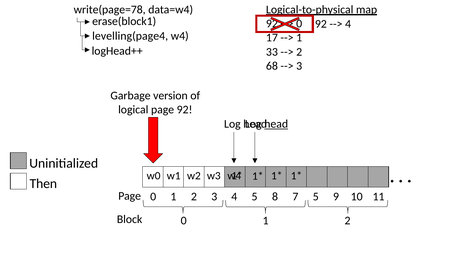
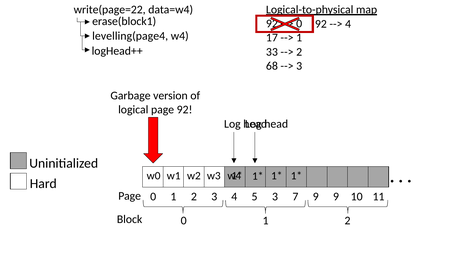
write(page=78: write(page=78 -> write(page=22
head at (276, 124) underline: present -> none
Then: Then -> Hard
5 8: 8 -> 3
7 5: 5 -> 9
